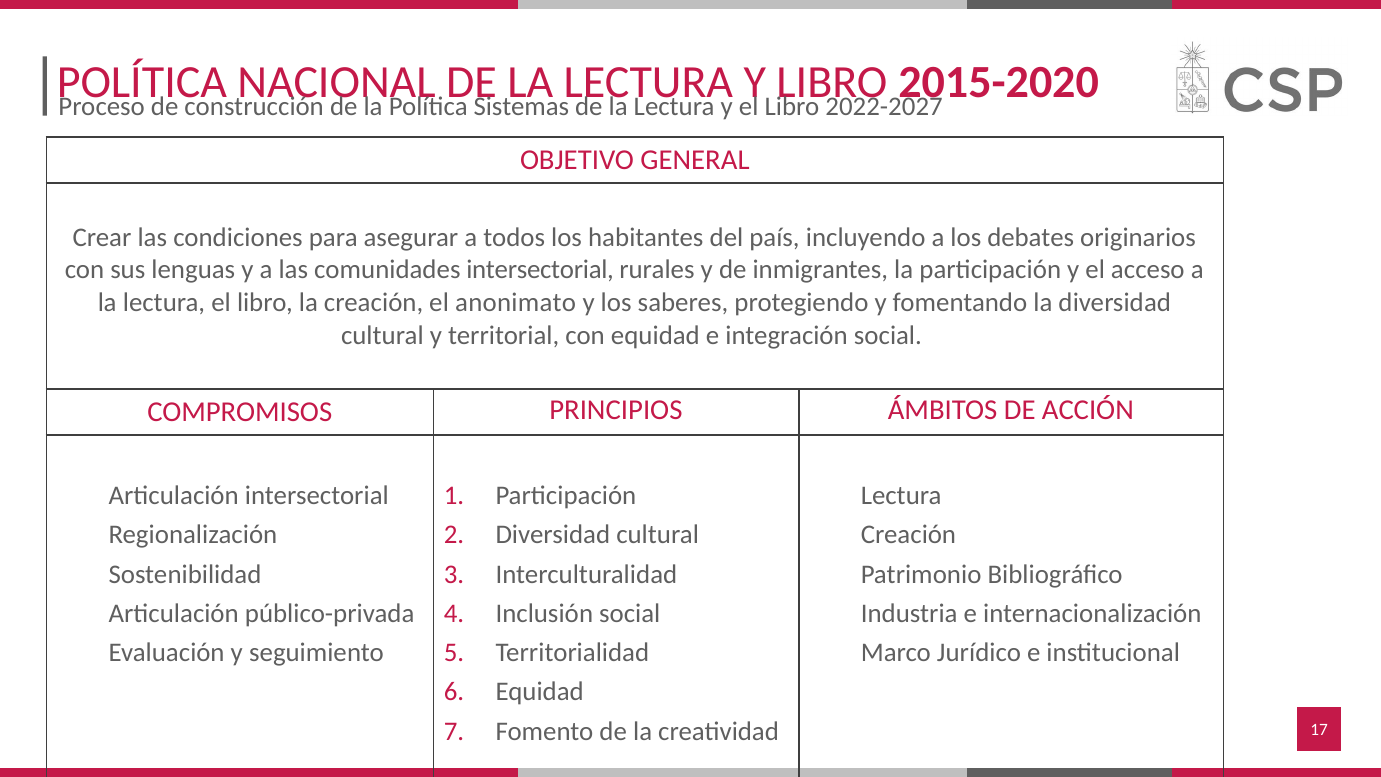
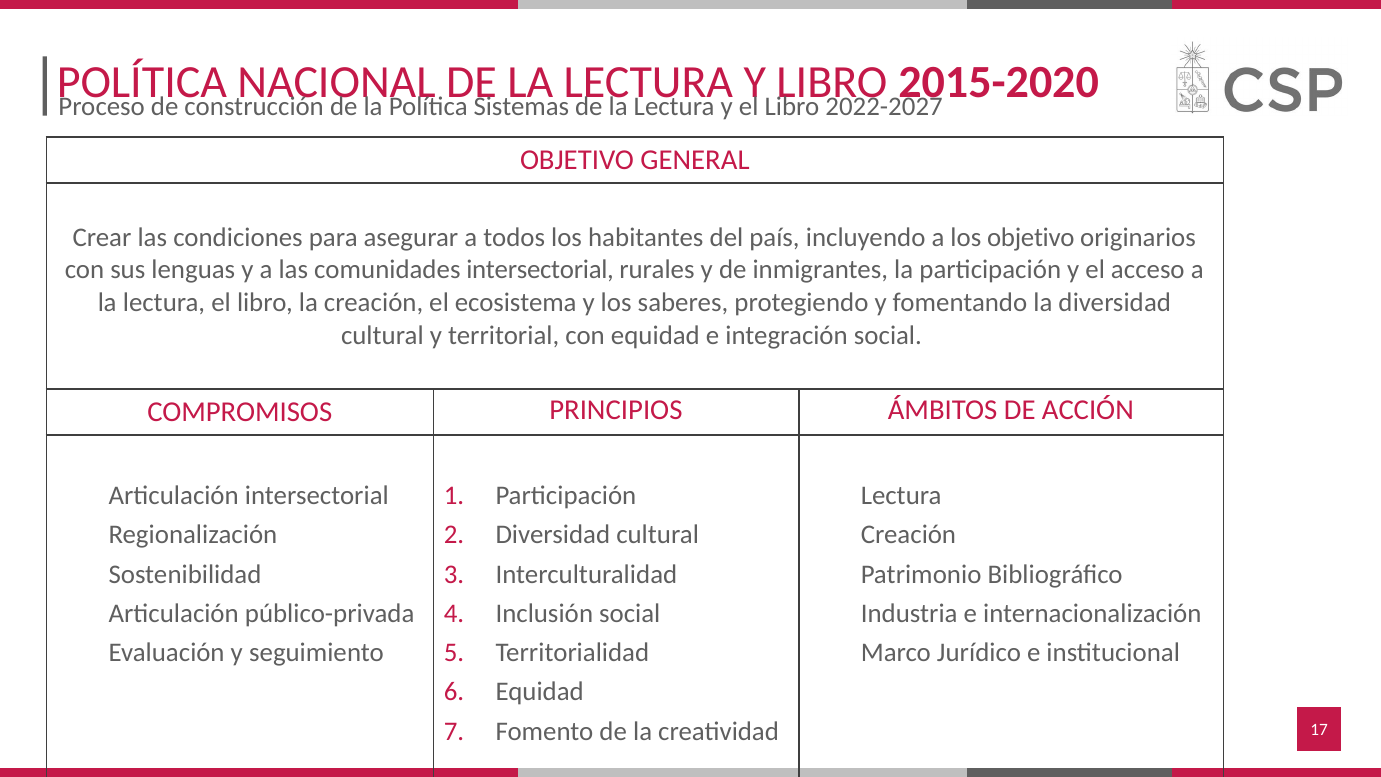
los debates: debates -> objetivo
anonimato: anonimato -> ecosistema
